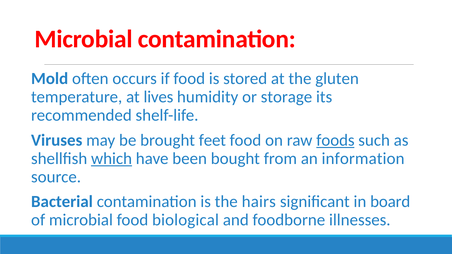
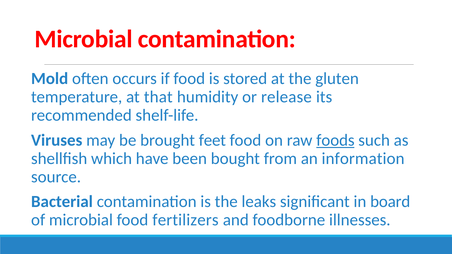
lives: lives -> that
storage: storage -> release
which underline: present -> none
hairs: hairs -> leaks
biological: biological -> fertilizers
